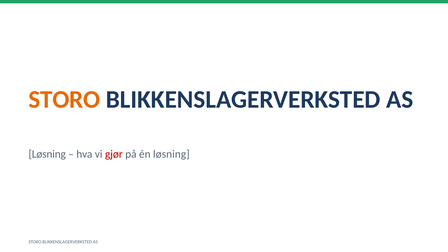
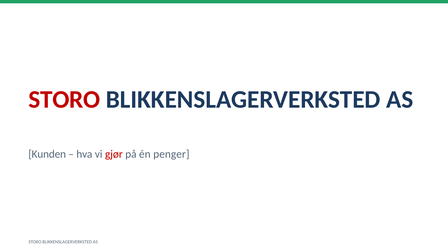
STORO at (64, 99) colour: orange -> red
Løsning at (47, 154): Løsning -> Kunden
én løsning: løsning -> penger
